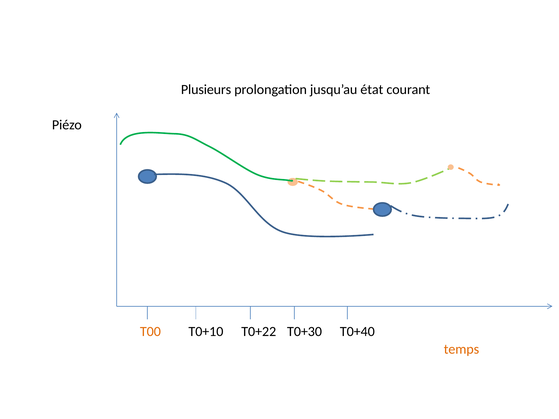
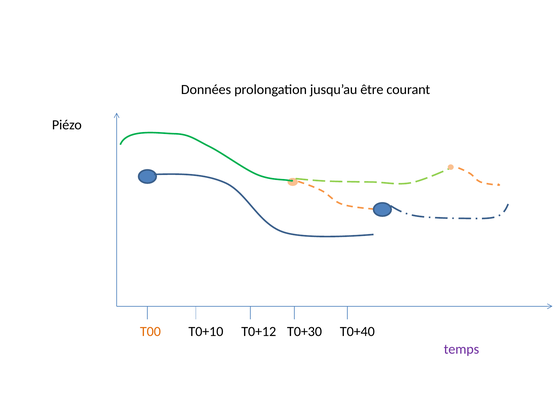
Plusieurs: Plusieurs -> Données
état: état -> être
T0+22: T0+22 -> T0+12
temps colour: orange -> purple
